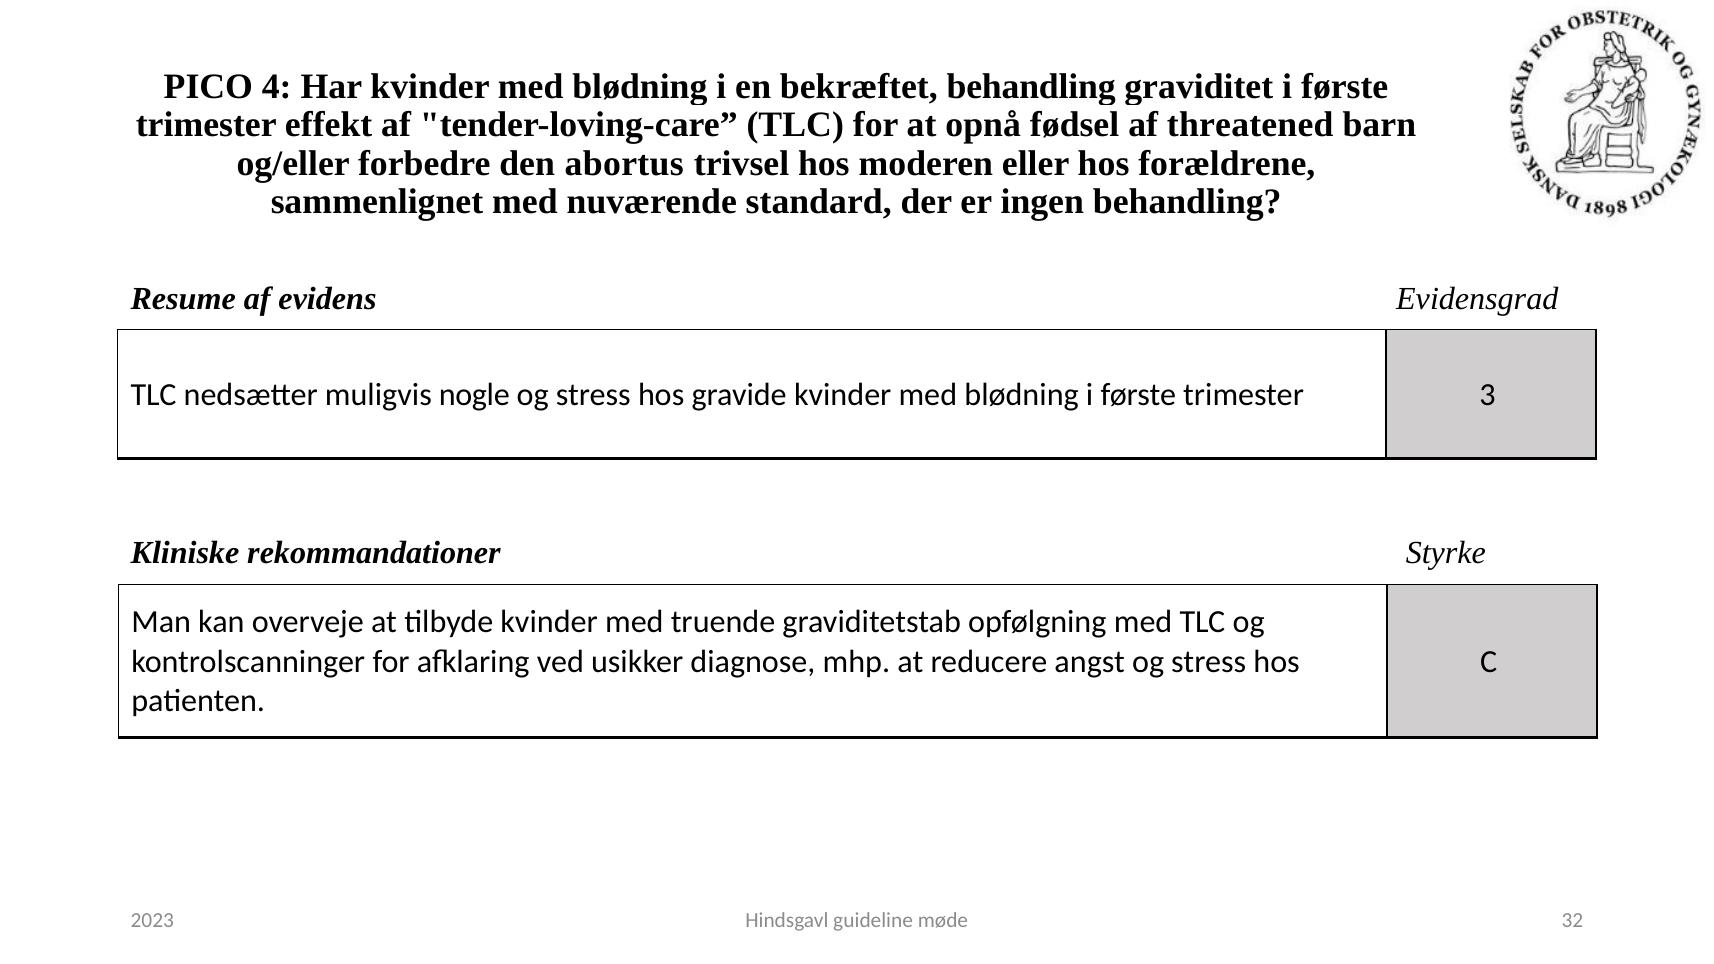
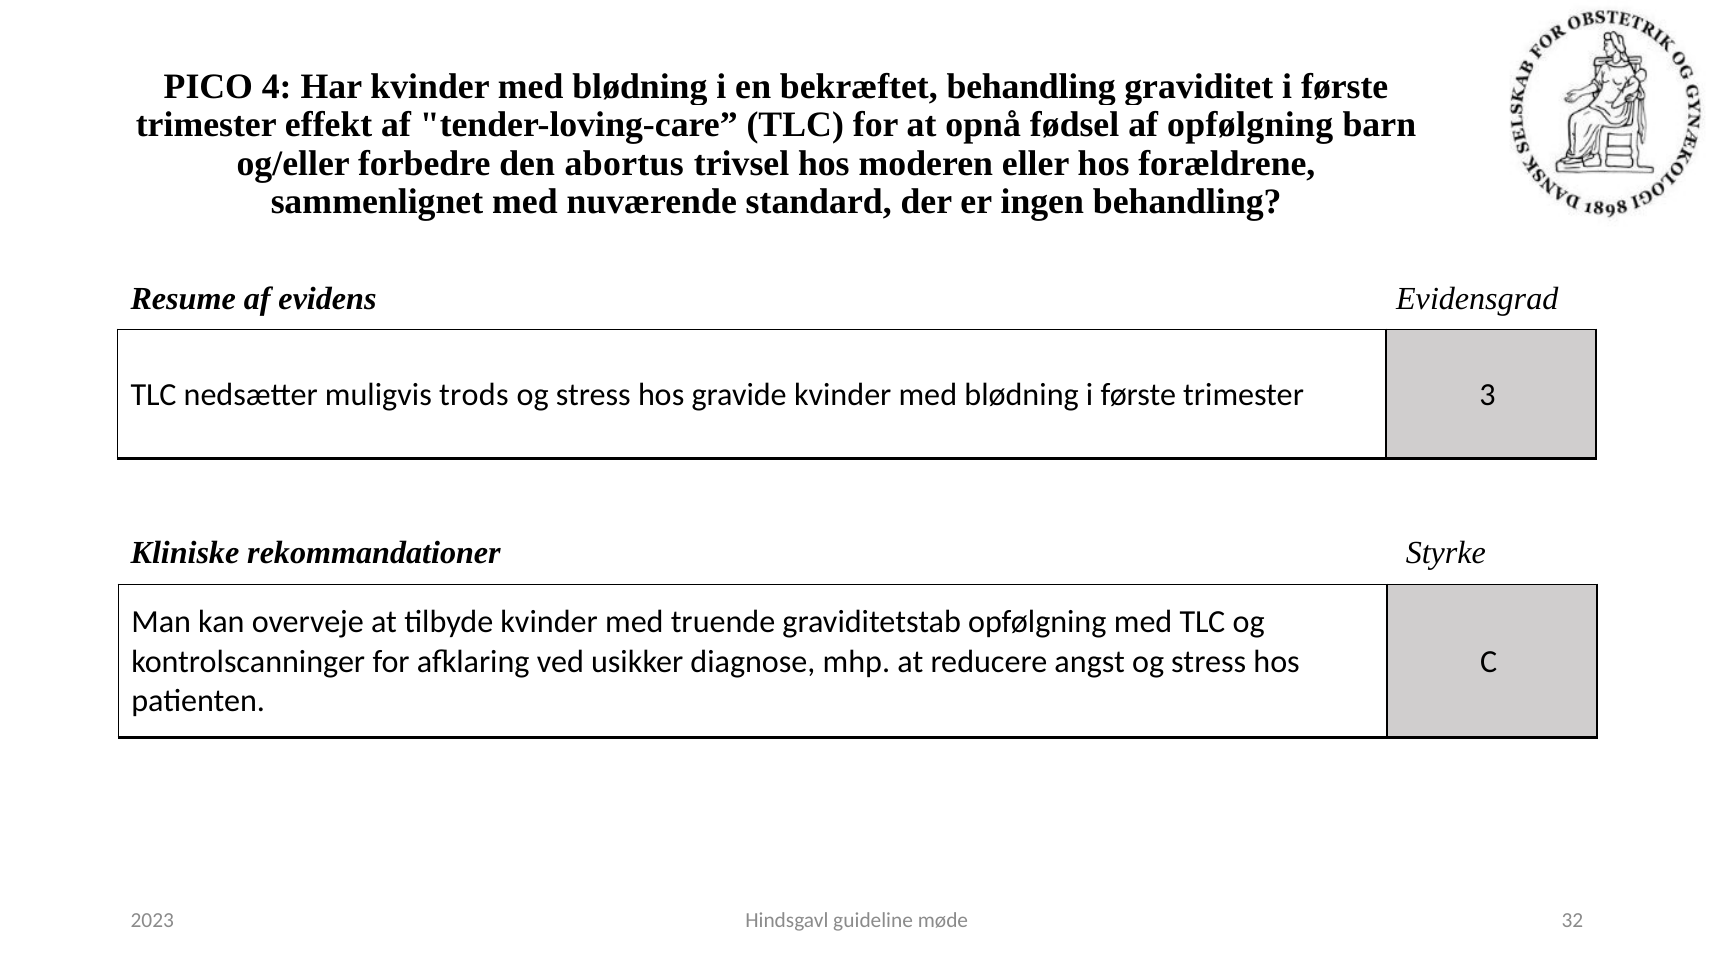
af threatened: threatened -> opfølgning
nogle: nogle -> trods
